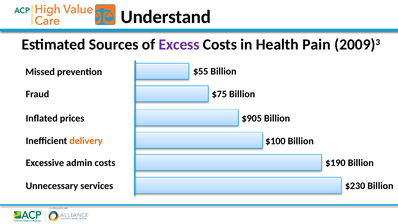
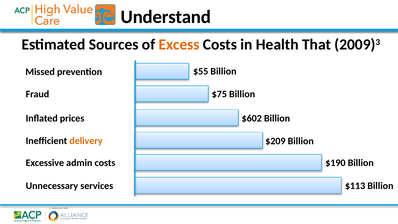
Excess colour: purple -> orange
Pain: Pain -> That
$905: $905 -> $602
$100: $100 -> $209
$230: $230 -> $113
